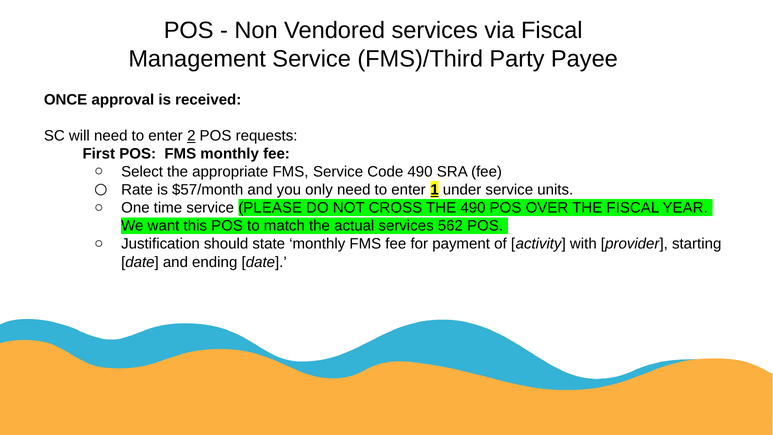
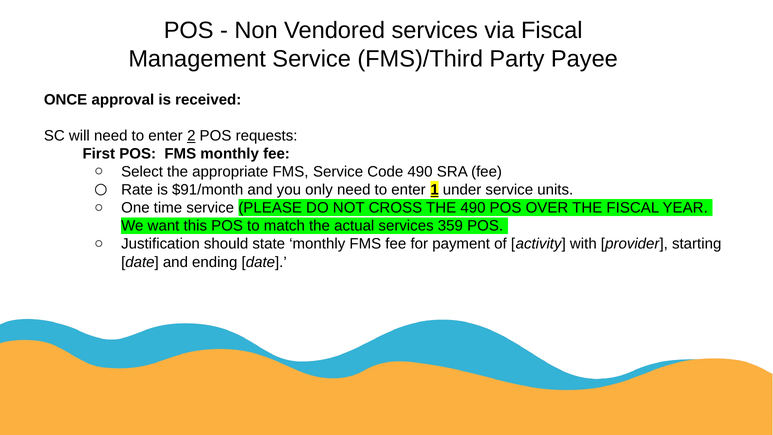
$57/month: $57/month -> $91/month
562: 562 -> 359
